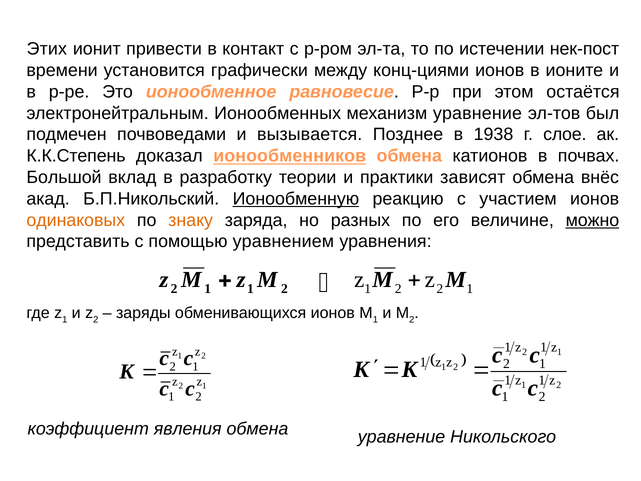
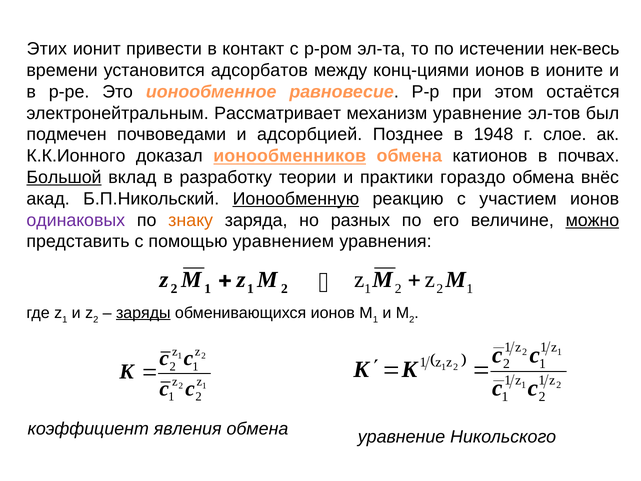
нек-пост: нек-пост -> нек-весь
графически: графически -> адсорбатов
Ионообменных: Ионообменных -> Рассматривает
вызывается: вызывается -> адсорбцией
1938: 1938 -> 1948
К.К.Степень: К.К.Степень -> К.К.Ионного
Большой underline: none -> present
зависят: зависят -> гораздо
одинаковых colour: orange -> purple
заряды underline: none -> present
